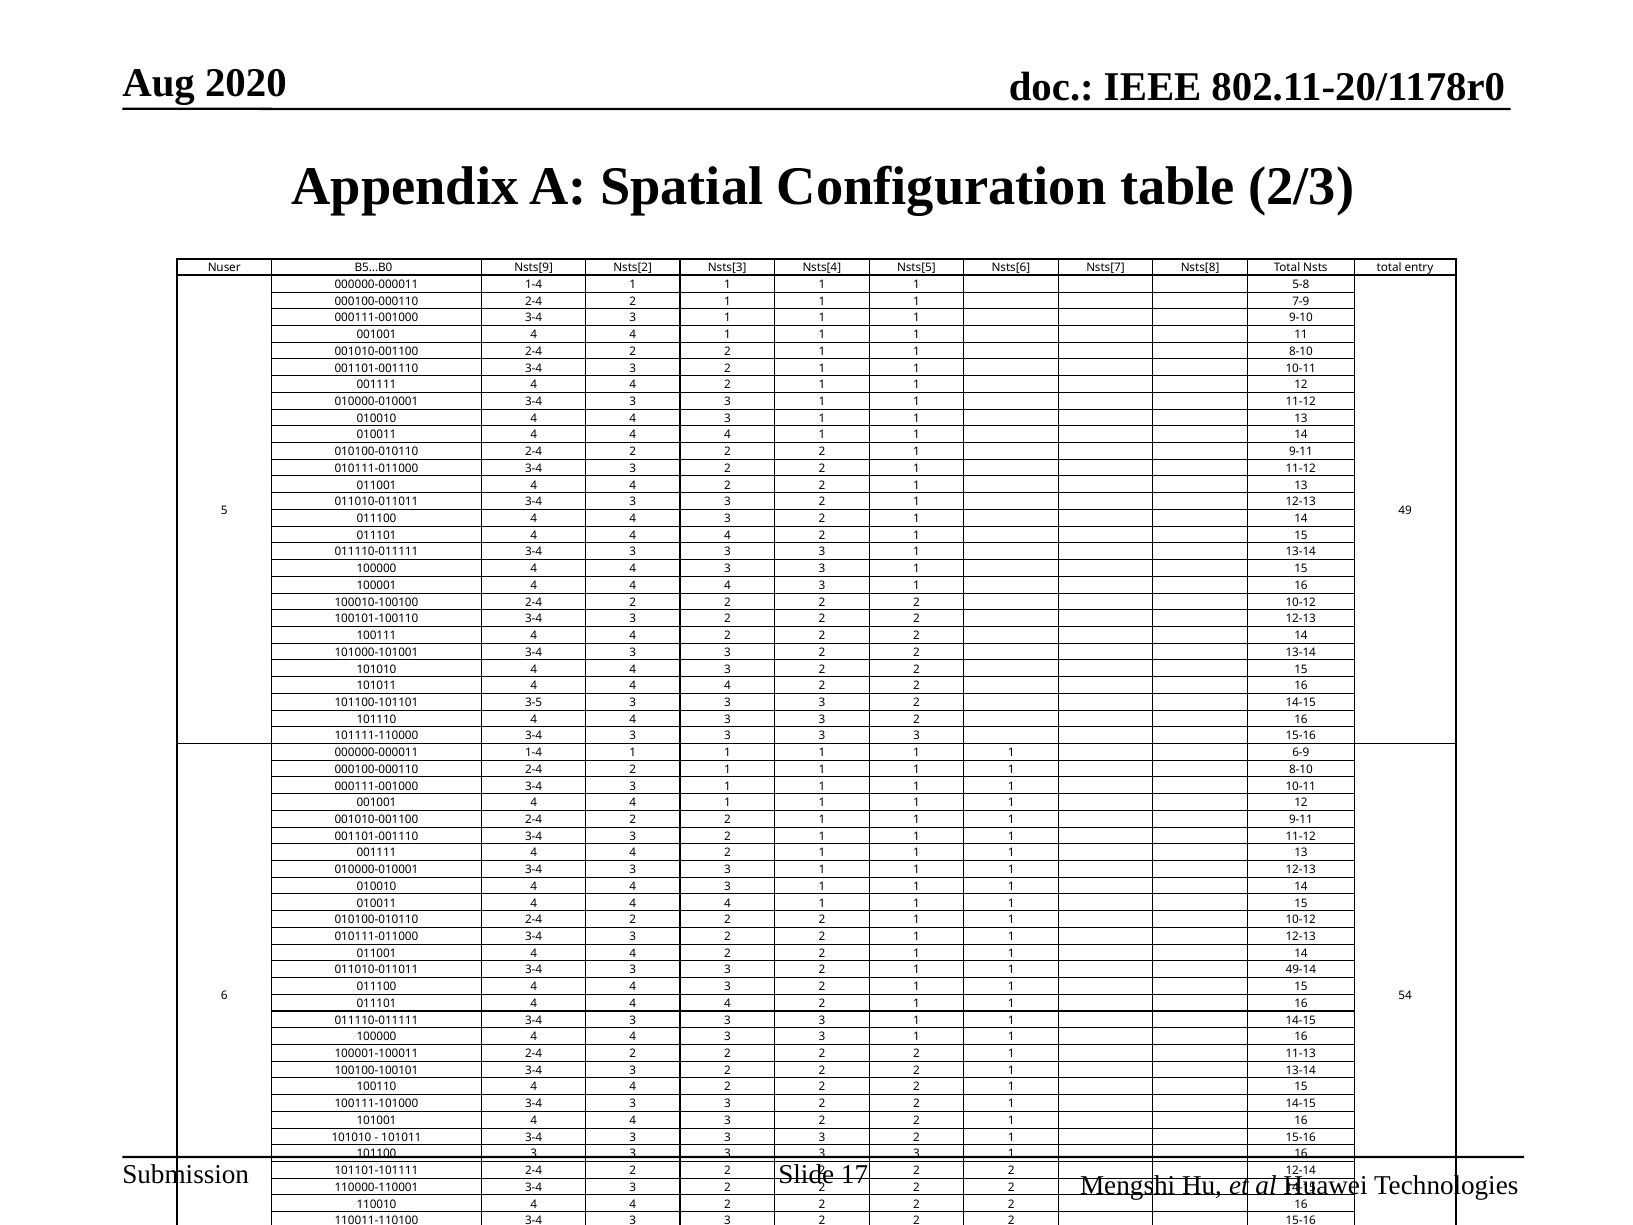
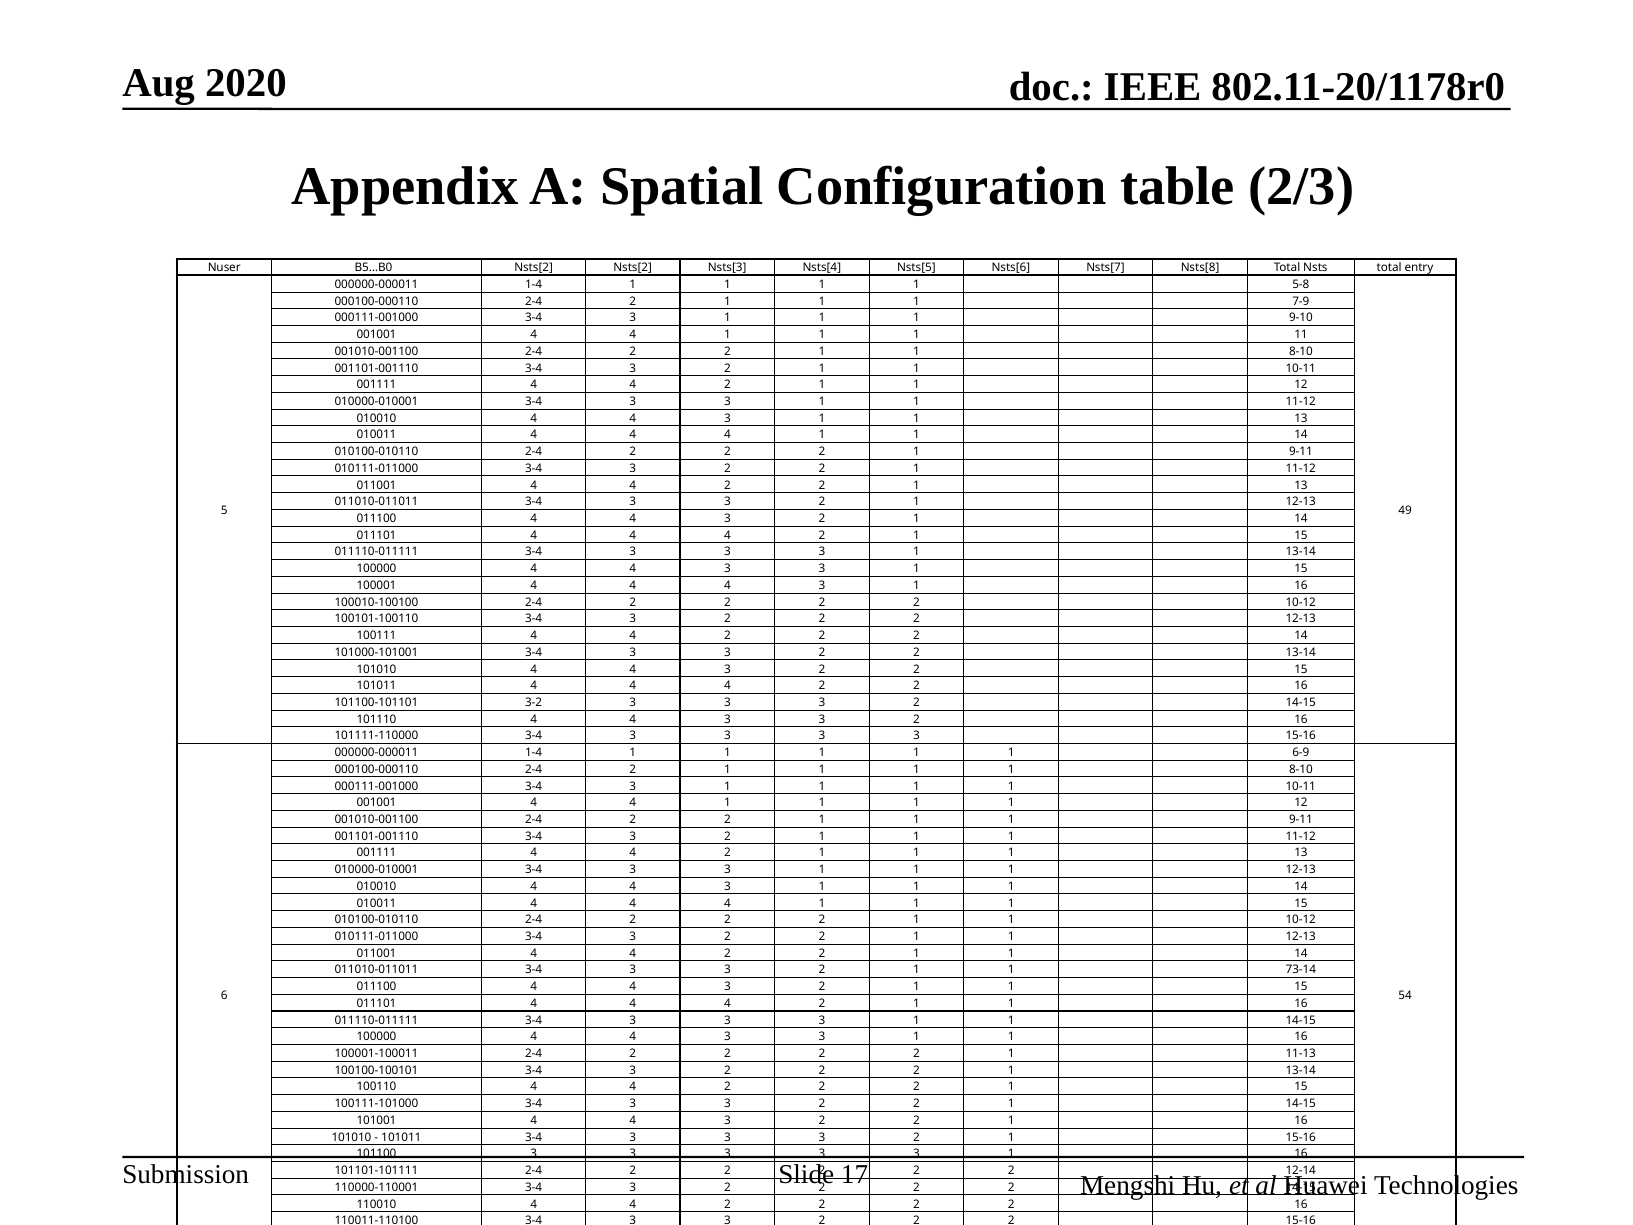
B5…B0 Nsts[9: Nsts[9 -> Nsts[2
3-5: 3-5 -> 3-2
49-14: 49-14 -> 73-14
